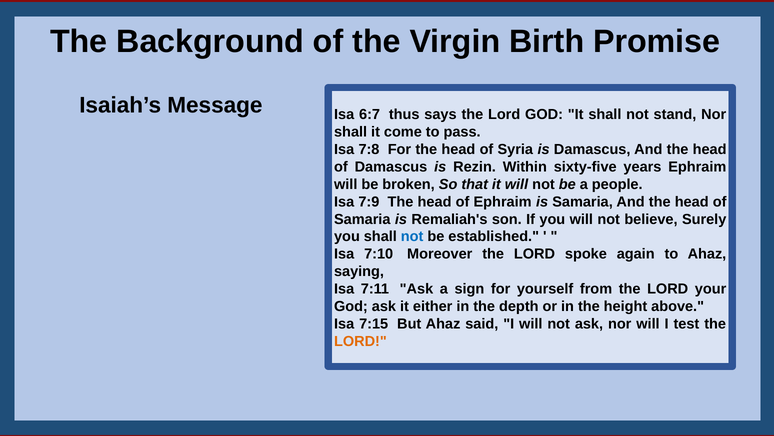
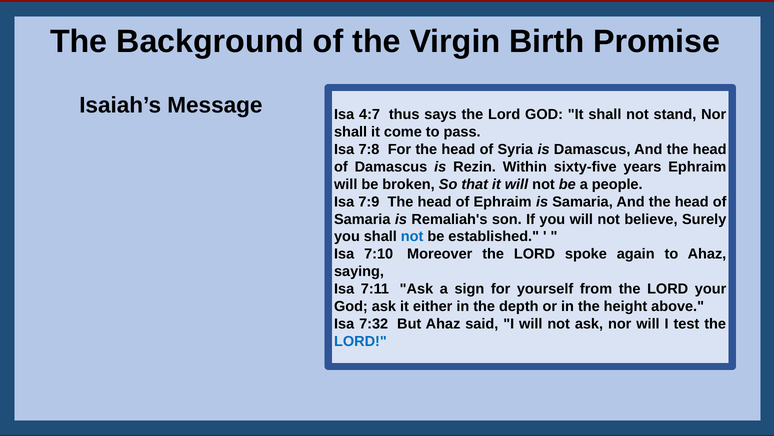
6:7: 6:7 -> 4:7
7:15: 7:15 -> 7:32
LORD at (360, 341) colour: orange -> blue
